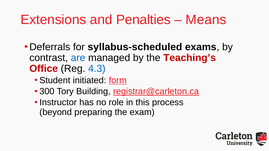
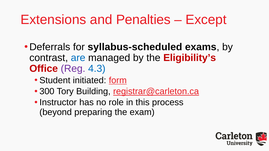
Means: Means -> Except
Teaching’s: Teaching’s -> Eligibility’s
Reg colour: black -> purple
